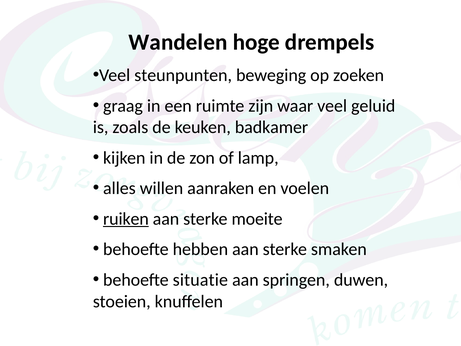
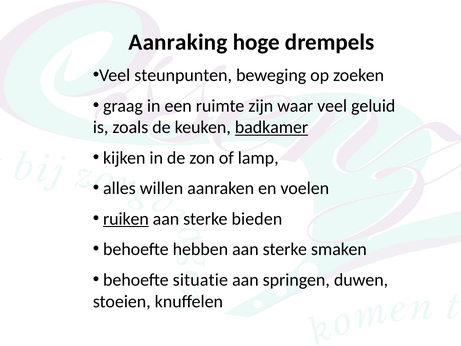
Wandelen: Wandelen -> Aanraking
badkamer underline: none -> present
moeite: moeite -> bieden
